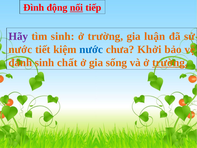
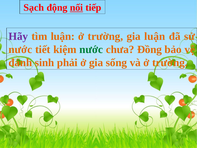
Đình: Đình -> Sạch
tìm sinh: sinh -> luận
nước at (91, 49) colour: blue -> green
Khởi: Khởi -> Đồng
chất: chất -> phải
trường at (170, 62) underline: present -> none
